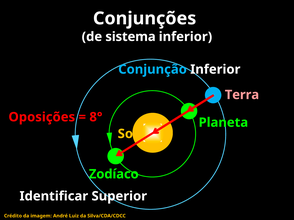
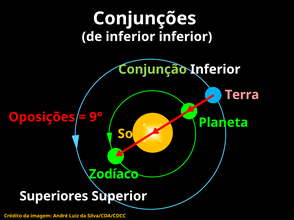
de sistema: sistema -> inferior
Conjunção colour: light blue -> light green
8°: 8° -> 9°
Identificar: Identificar -> Superiores
